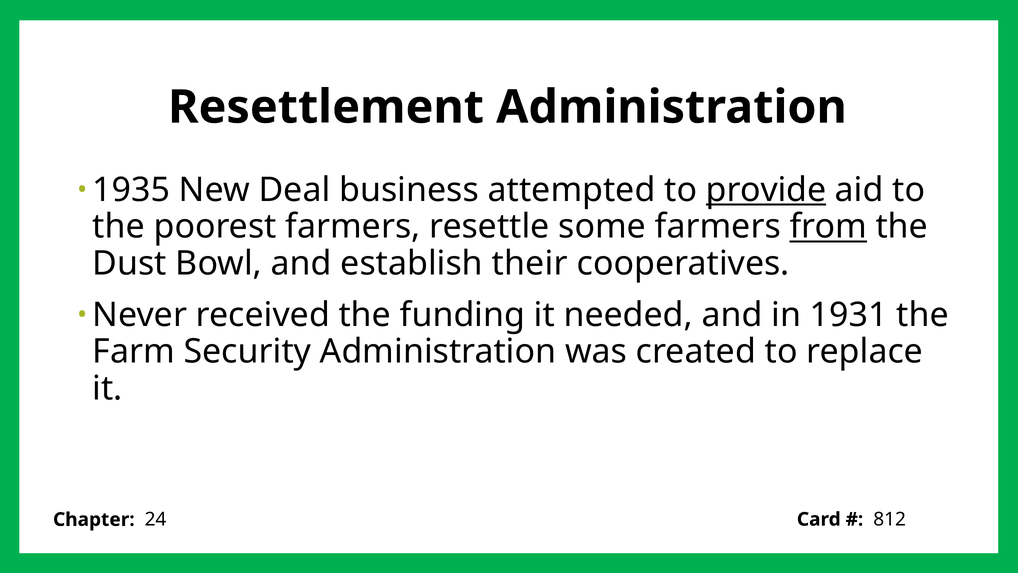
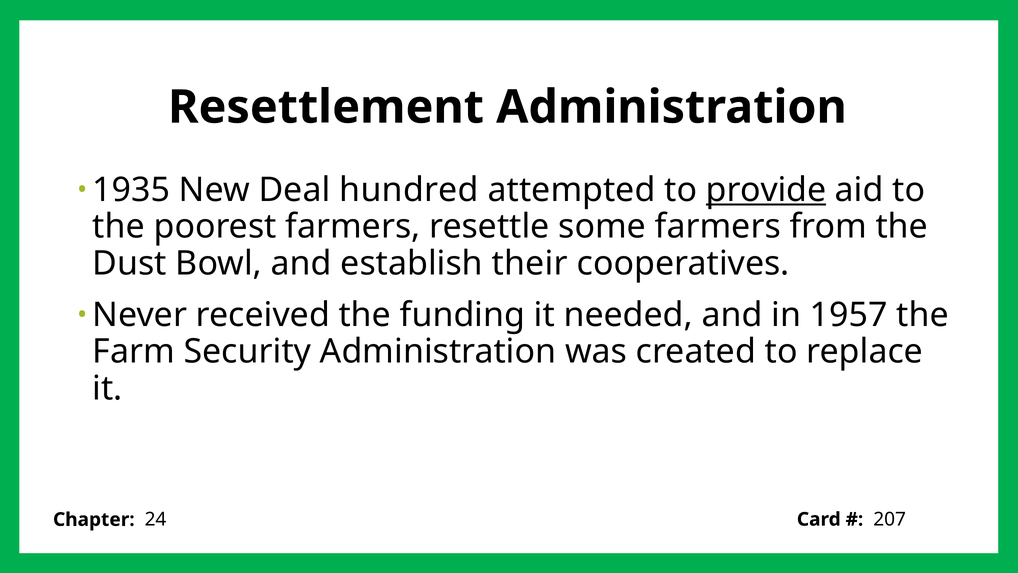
business: business -> hundred
from underline: present -> none
1931: 1931 -> 1957
812: 812 -> 207
